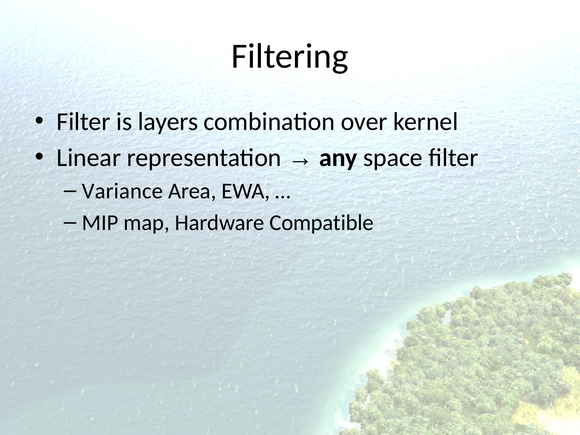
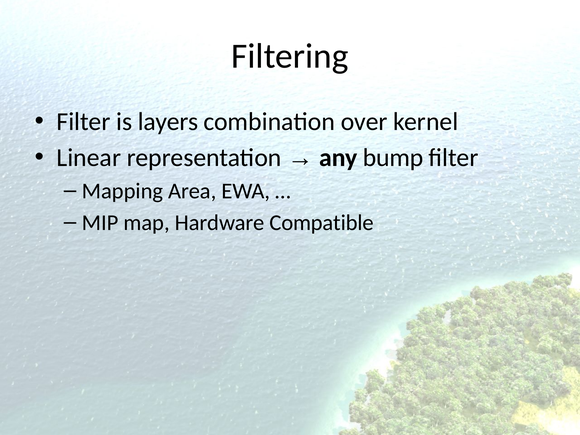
space: space -> bump
Variance: Variance -> Mapping
